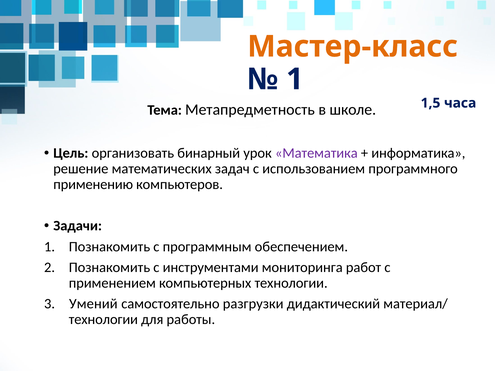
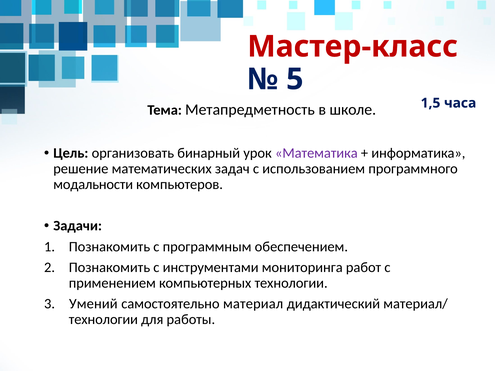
Мастер-класс colour: orange -> red
1 at (295, 79): 1 -> 5
применению: применению -> модальности
разгрузки: разгрузки -> материал
